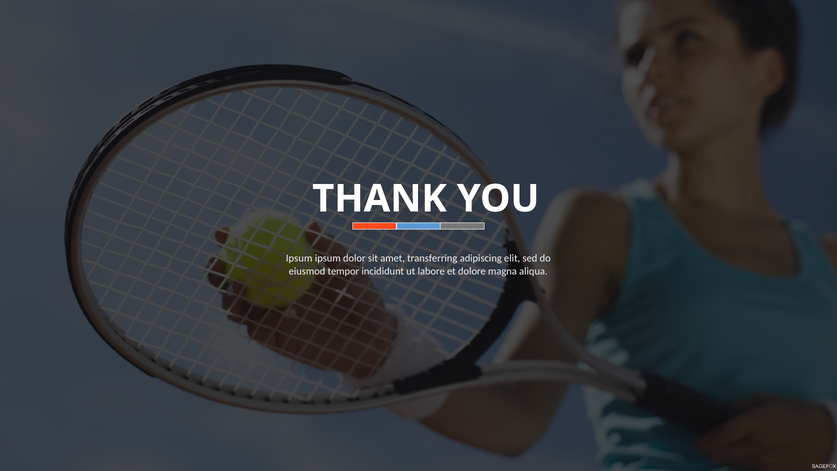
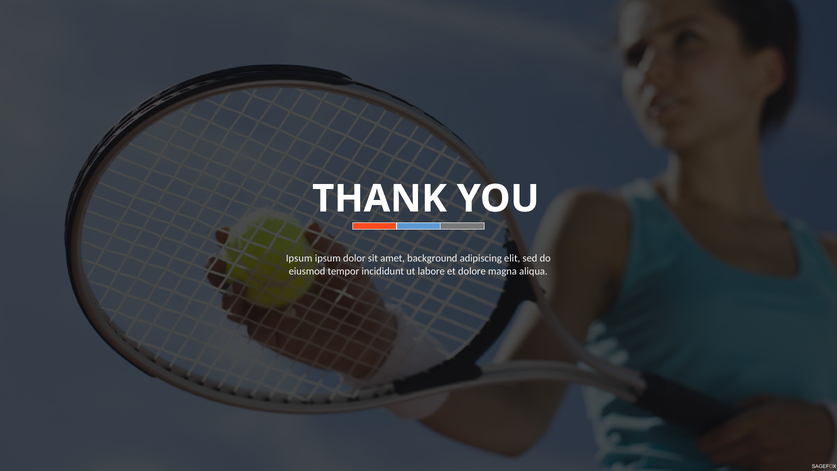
transferring: transferring -> background
